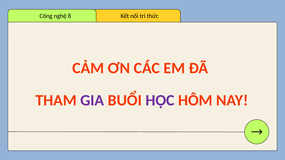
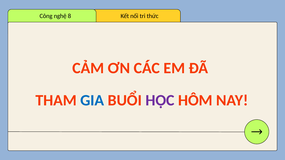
GIA colour: purple -> blue
